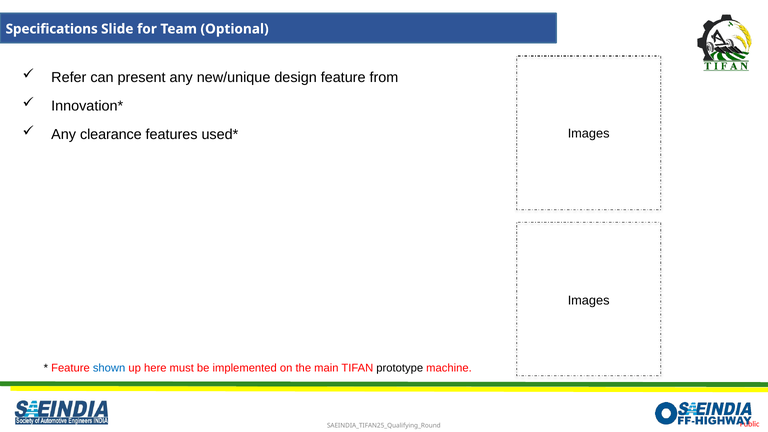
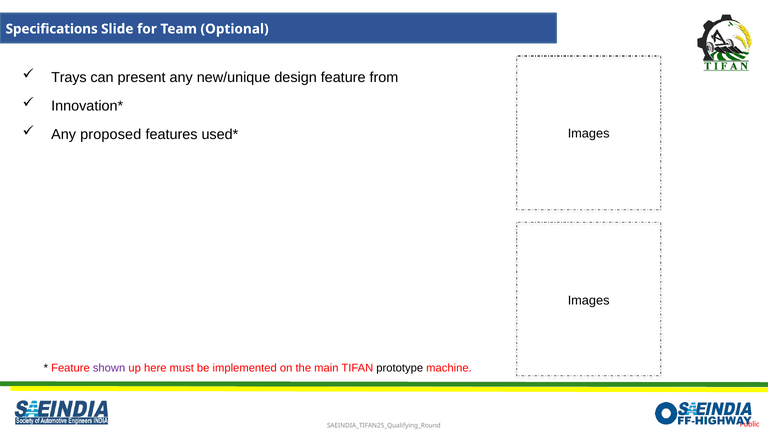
Refer: Refer -> Trays
clearance: clearance -> proposed
shown colour: blue -> purple
